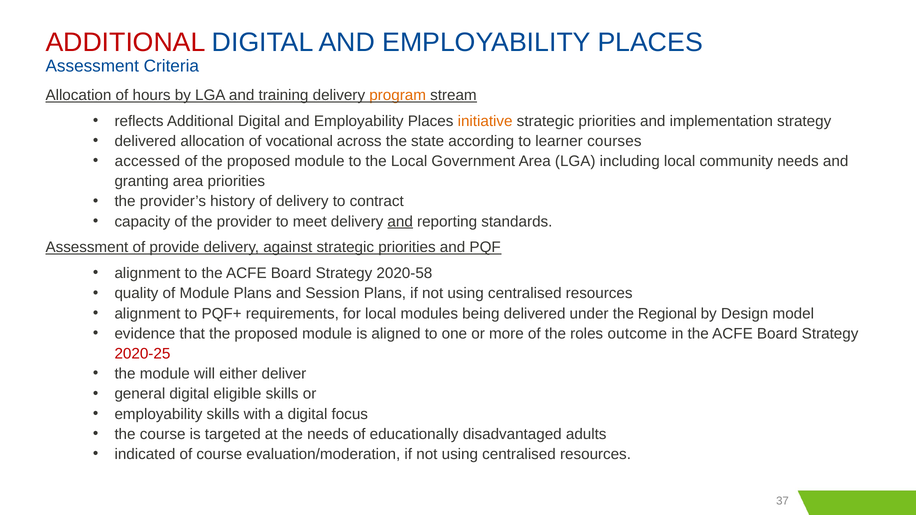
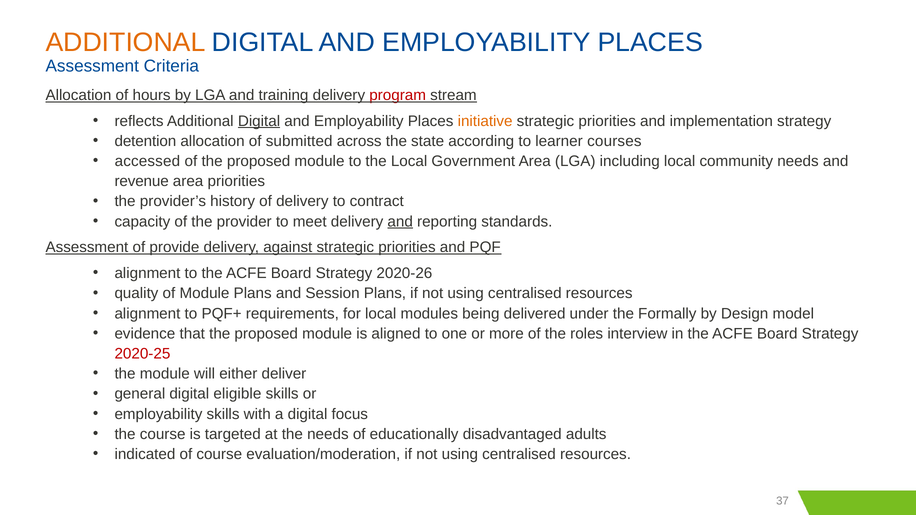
ADDITIONAL at (126, 42) colour: red -> orange
program colour: orange -> red
Digital at (259, 121) underline: none -> present
delivered at (145, 141): delivered -> detention
vocational: vocational -> submitted
granting: granting -> revenue
2020-58: 2020-58 -> 2020-26
Regional: Regional -> Formally
outcome: outcome -> interview
